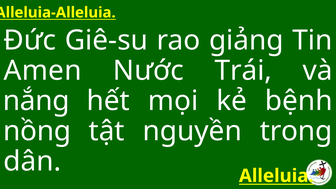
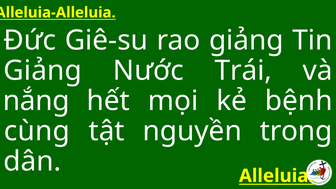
Amen at (43, 71): Amen -> Giảng
nồng: nồng -> cùng
